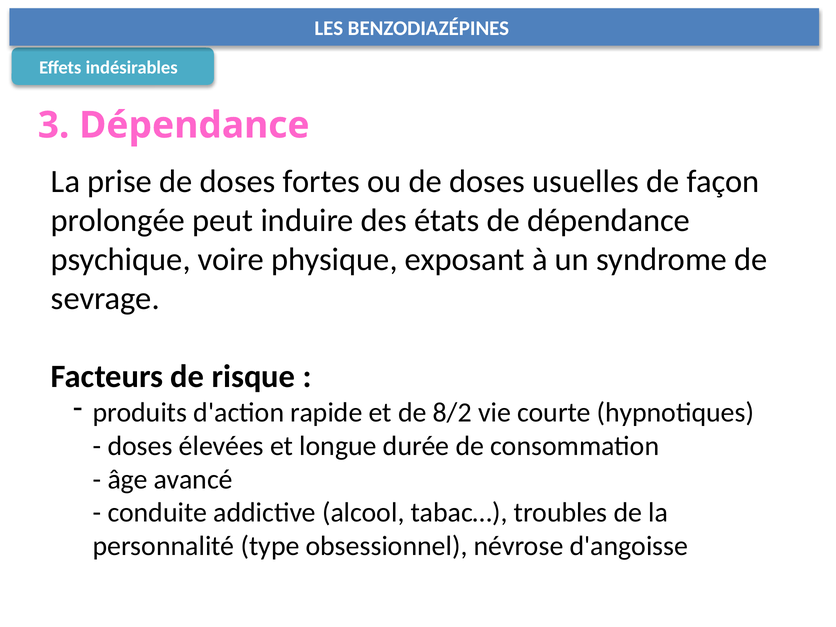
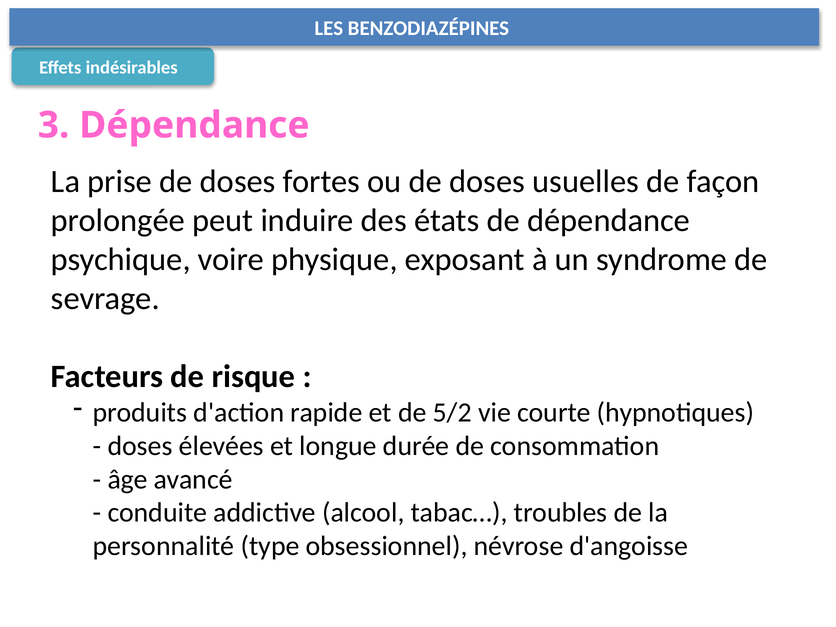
8/2: 8/2 -> 5/2
